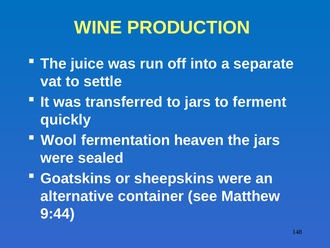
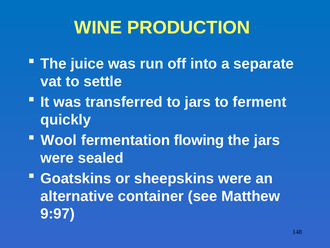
heaven: heaven -> flowing
9:44: 9:44 -> 9:97
